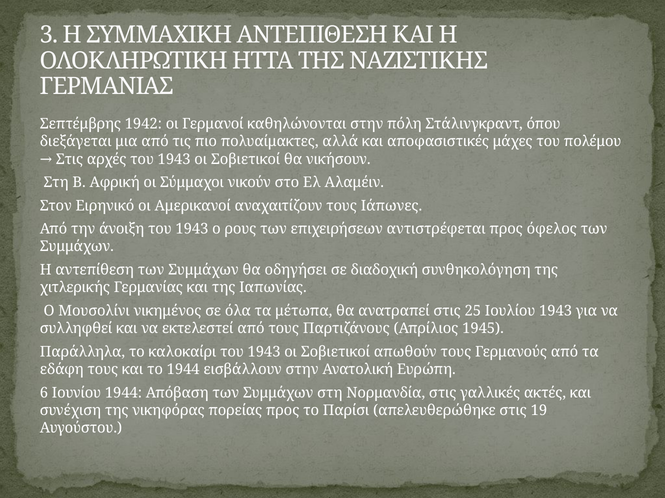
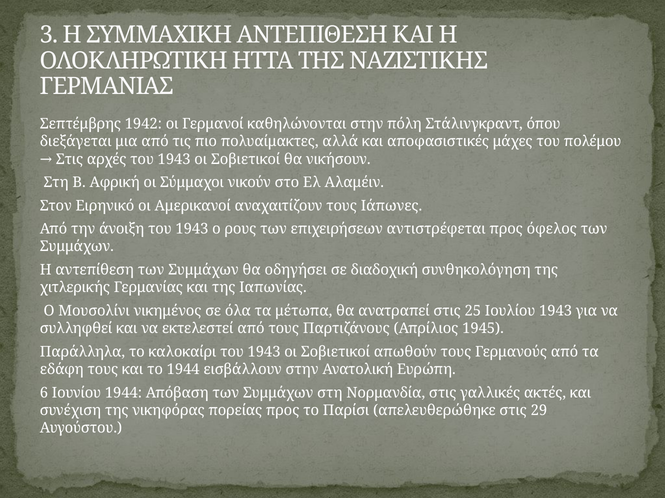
19: 19 -> 29
